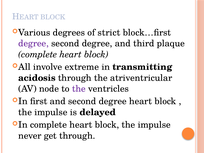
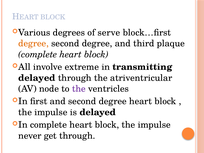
strict: strict -> serve
degree at (34, 43) colour: purple -> orange
acidosis at (37, 78): acidosis -> delayed
